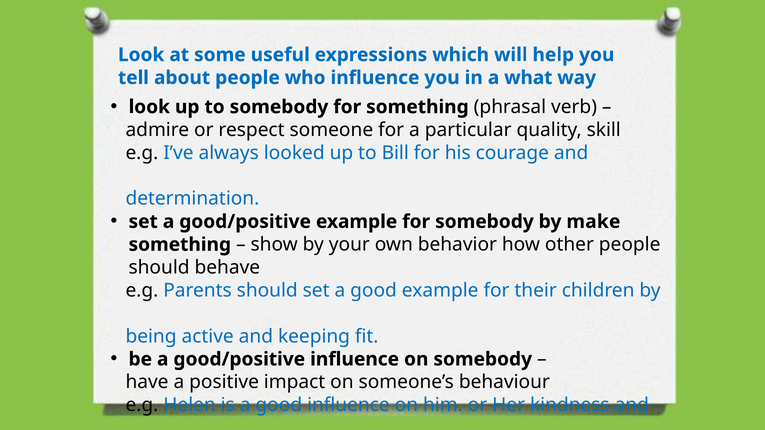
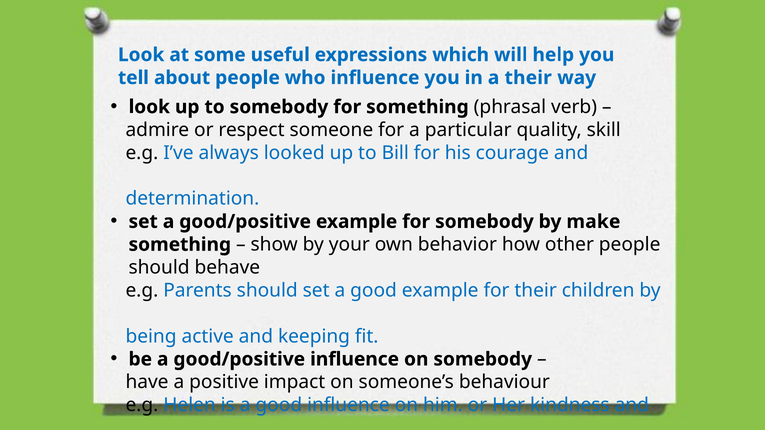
a what: what -> their
